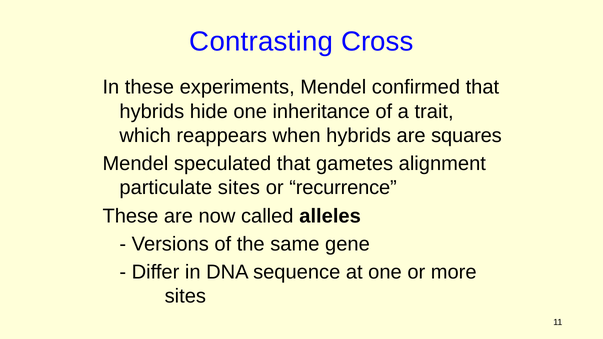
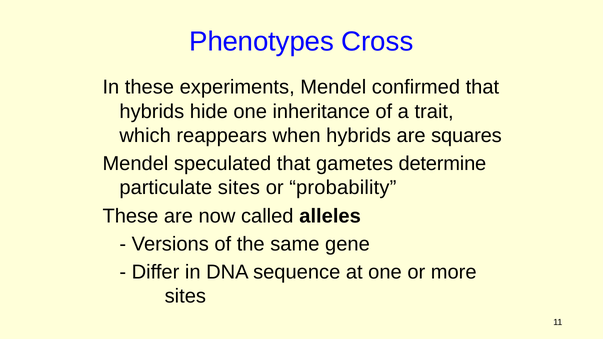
Contrasting: Contrasting -> Phenotypes
alignment: alignment -> determine
recurrence: recurrence -> probability
